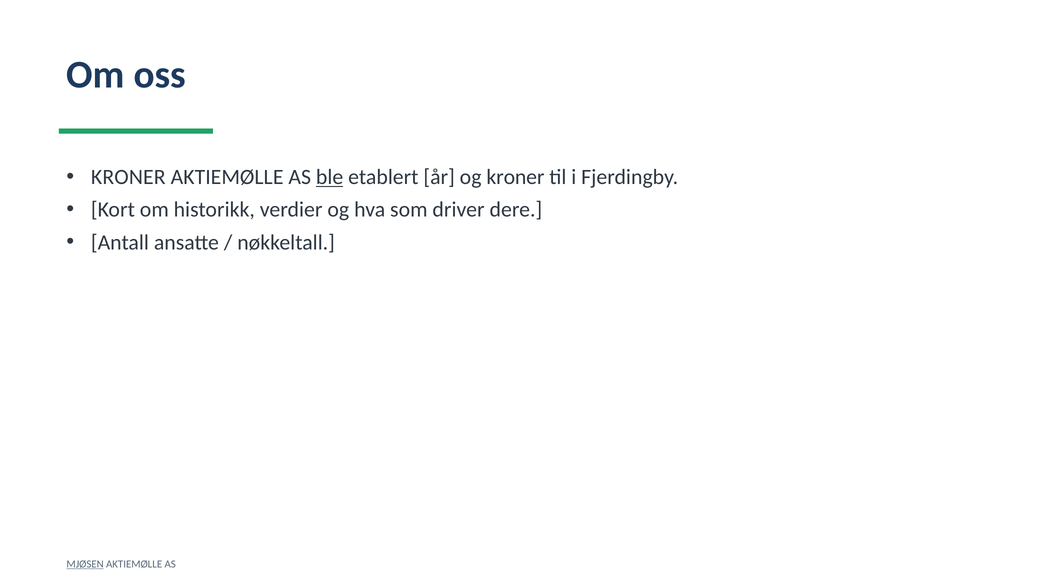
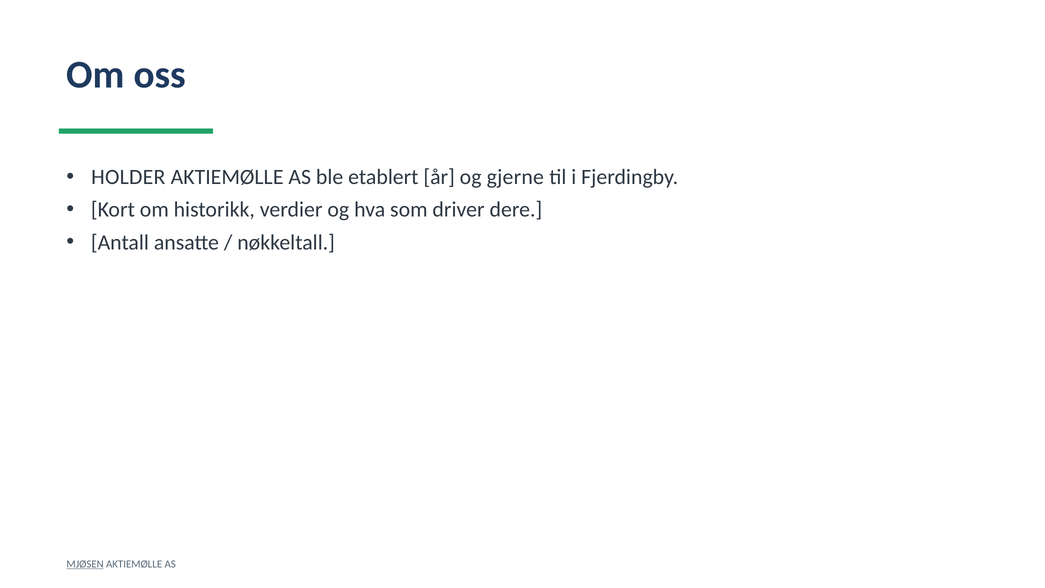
KRONER at (128, 177): KRONER -> HOLDER
ble underline: present -> none
og kroner: kroner -> gjerne
